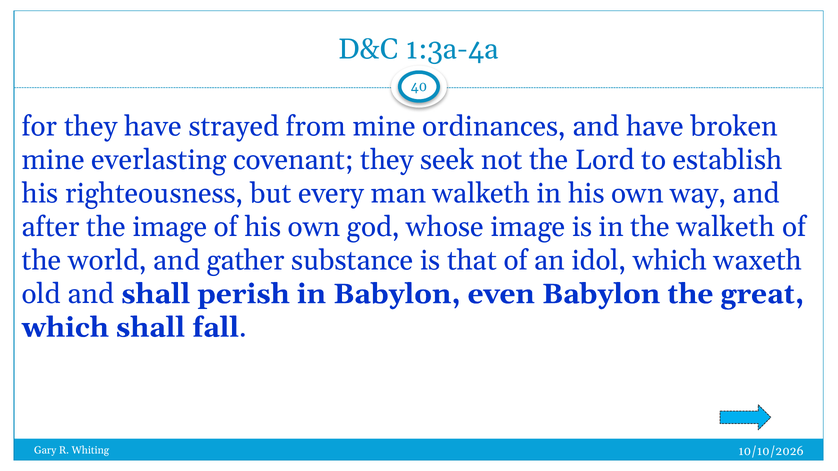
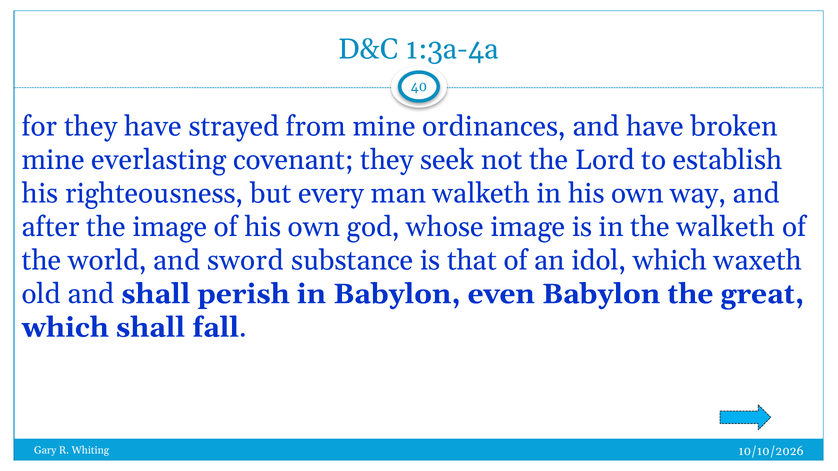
gather: gather -> sword
